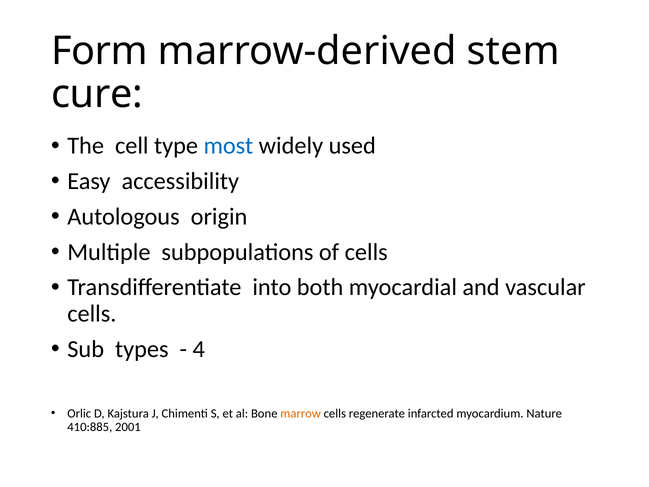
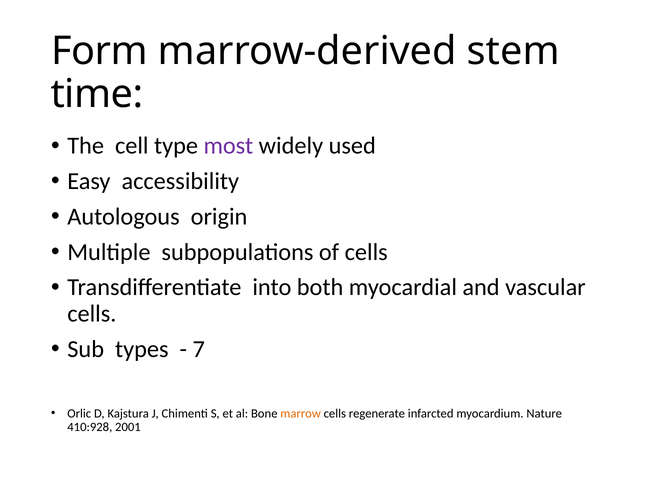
cure: cure -> time
most colour: blue -> purple
4: 4 -> 7
410:885: 410:885 -> 410:928
